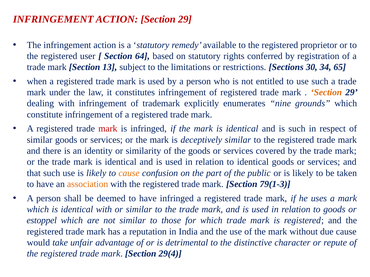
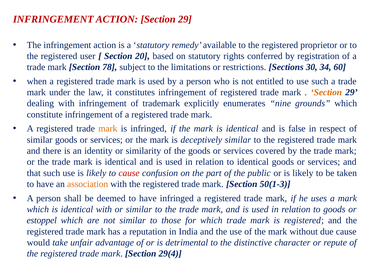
64: 64 -> 20
13: 13 -> 78
65: 65 -> 60
mark at (108, 129) colour: red -> orange
is such: such -> false
cause at (129, 173) colour: orange -> red
79(1-3: 79(1-3 -> 50(1-3
